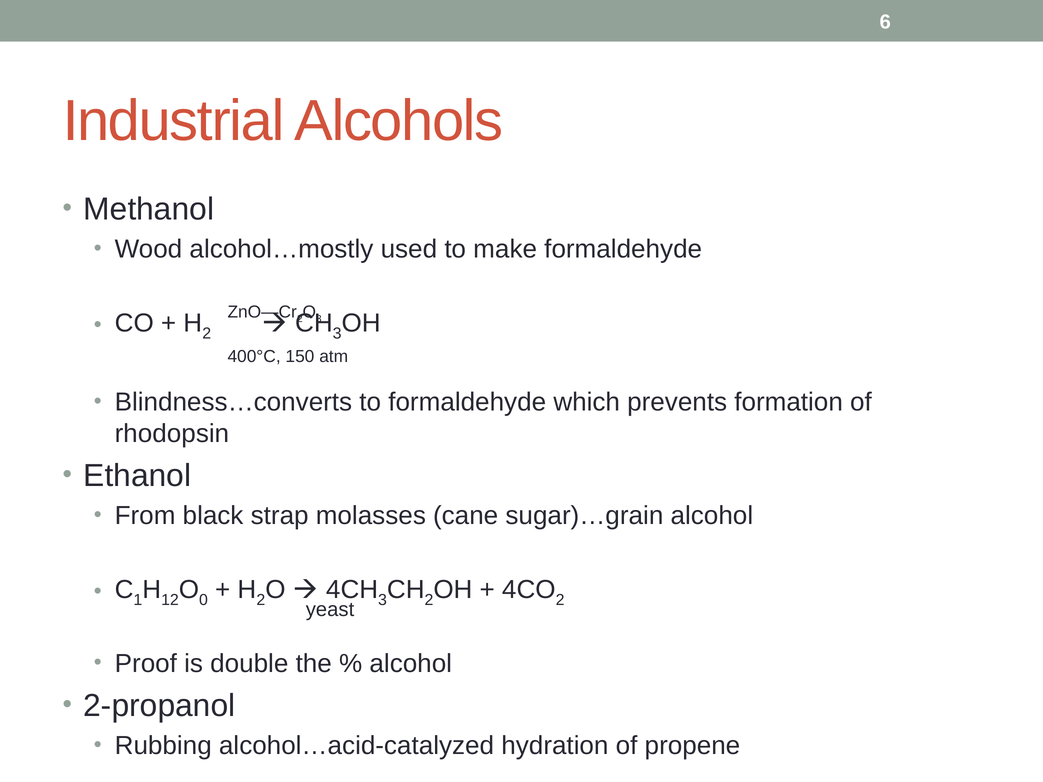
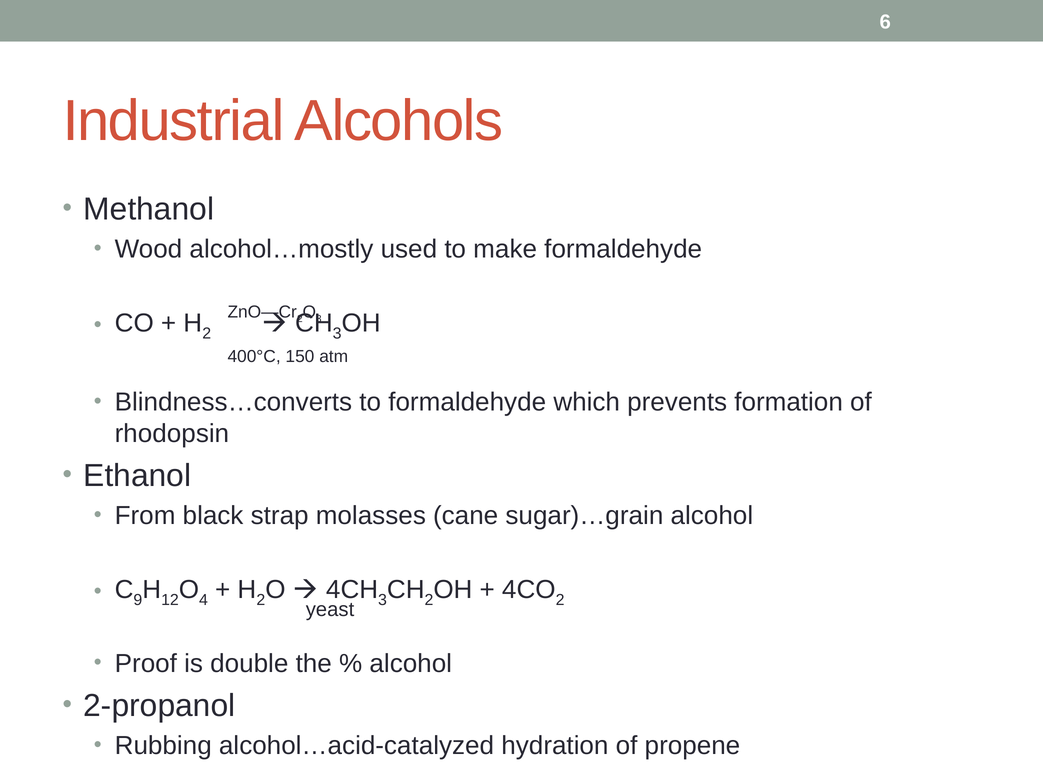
1: 1 -> 9
0: 0 -> 4
